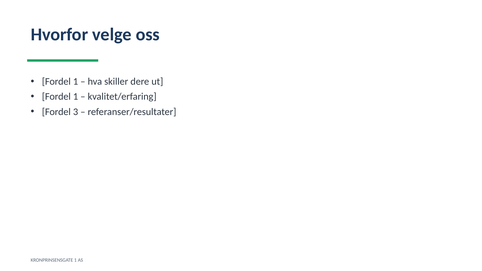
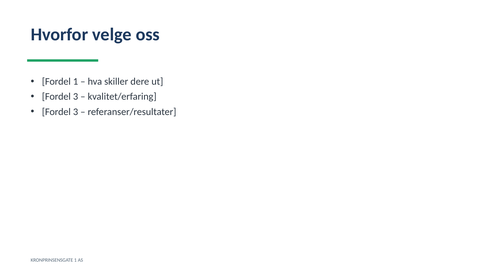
1 at (76, 97): 1 -> 3
